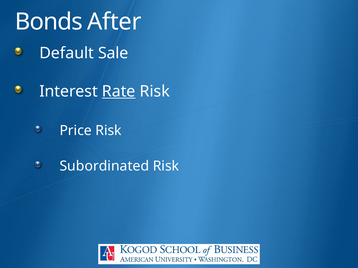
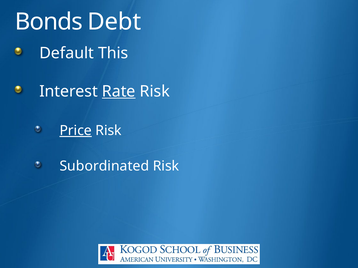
After: After -> Debt
Sale: Sale -> This
Price underline: none -> present
